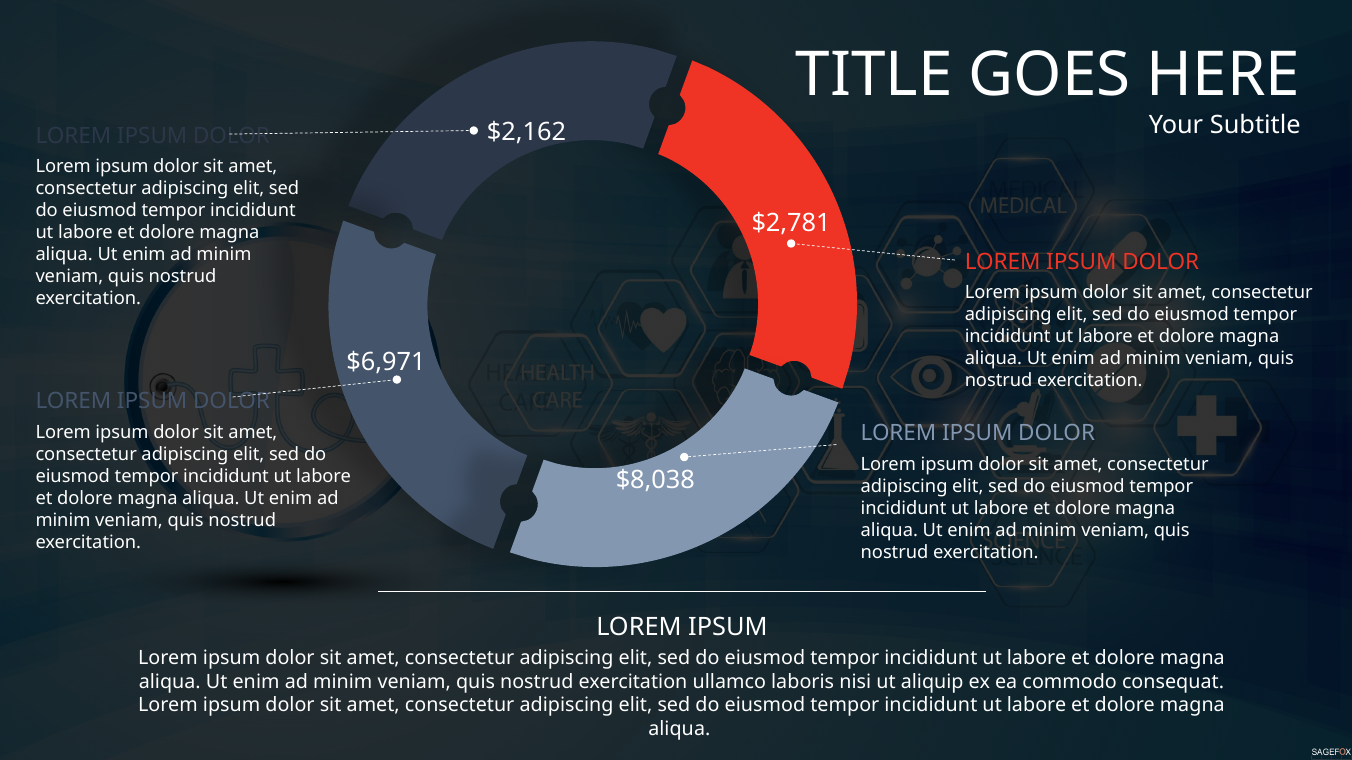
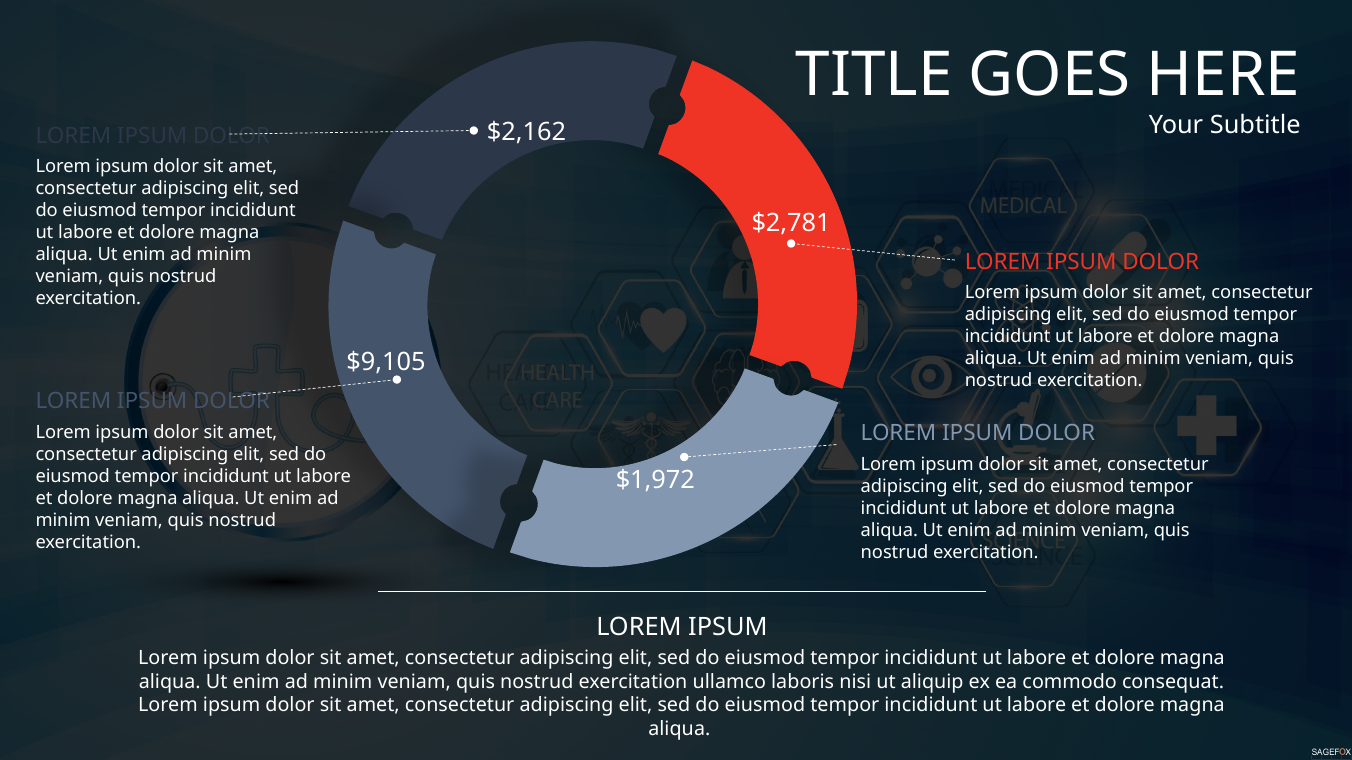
$6,971: $6,971 -> $9,105
$8,038: $8,038 -> $1,972
